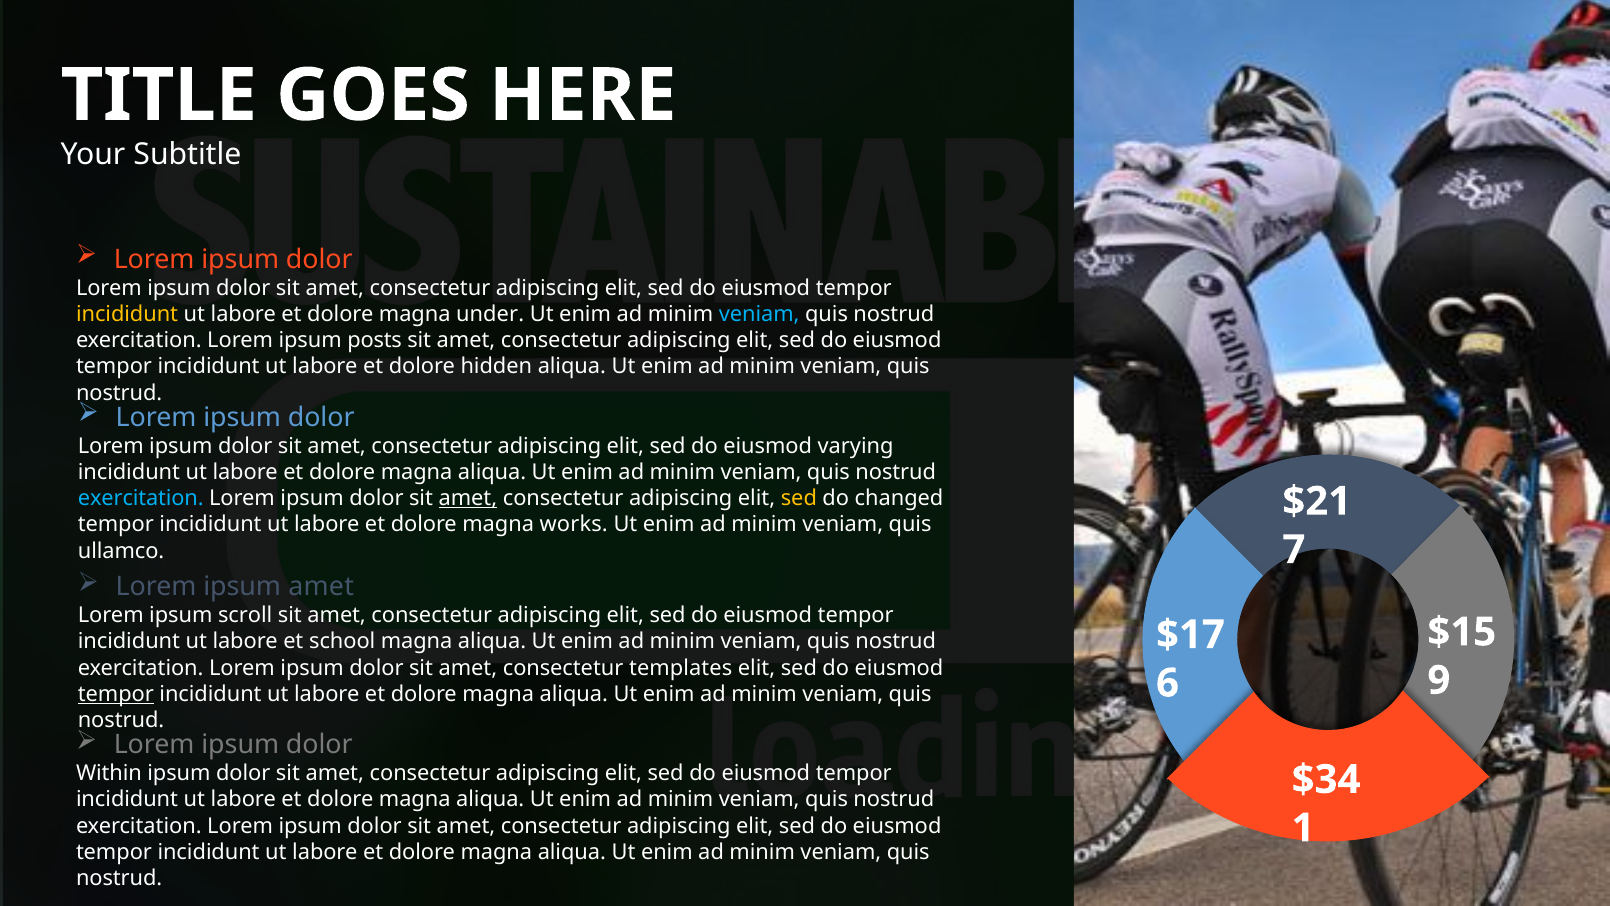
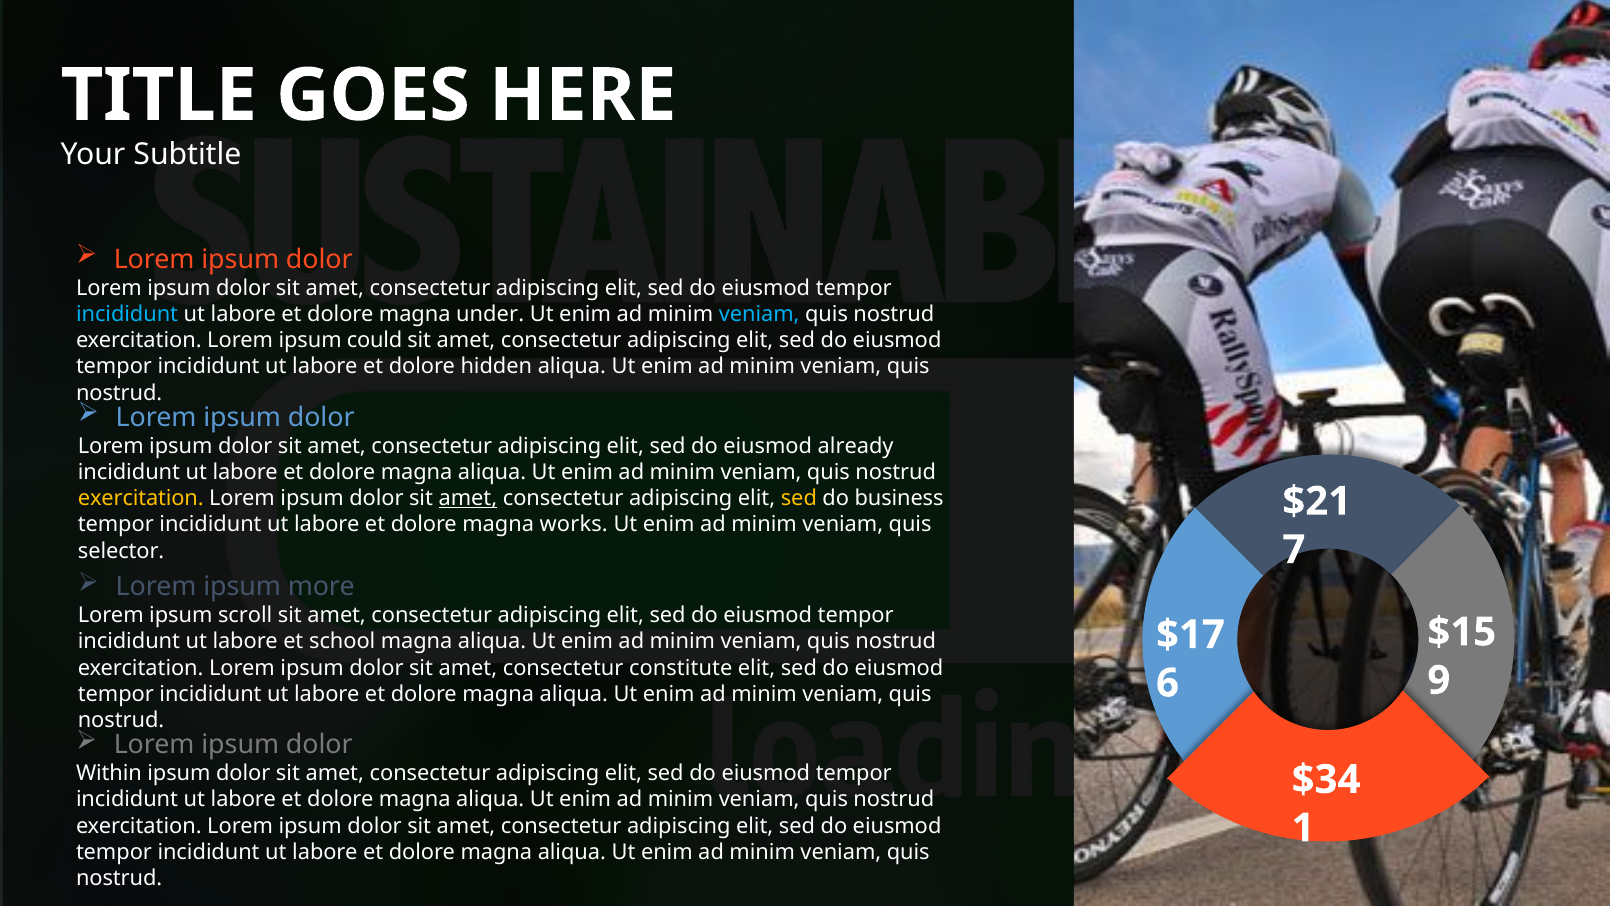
incididunt at (127, 314) colour: yellow -> light blue
posts: posts -> could
varying: varying -> already
exercitation at (141, 498) colour: light blue -> yellow
changed: changed -> business
ullamco: ullamco -> selector
ipsum amet: amet -> more
templates: templates -> constitute
tempor at (116, 694) underline: present -> none
